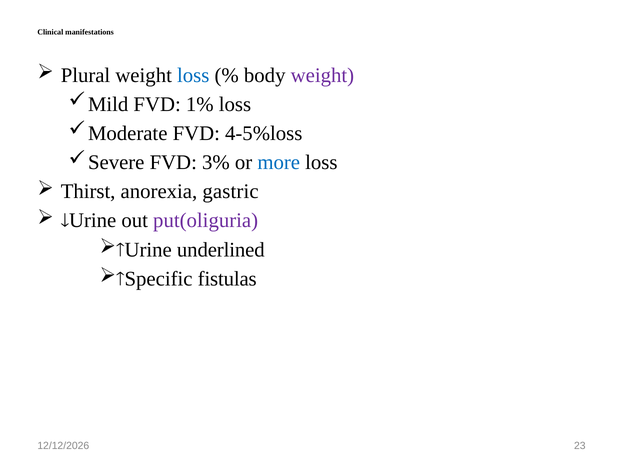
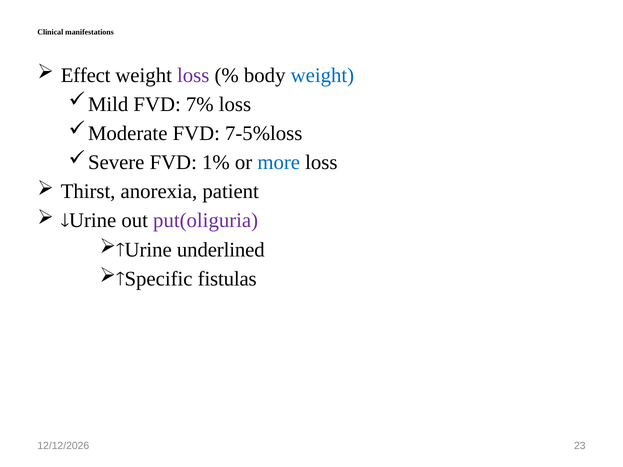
Plural: Plural -> Effect
loss at (193, 75) colour: blue -> purple
weight at (322, 75) colour: purple -> blue
1%: 1% -> 7%
4-5%loss: 4-5%loss -> 7-5%loss
3%: 3% -> 1%
gastric: gastric -> patient
